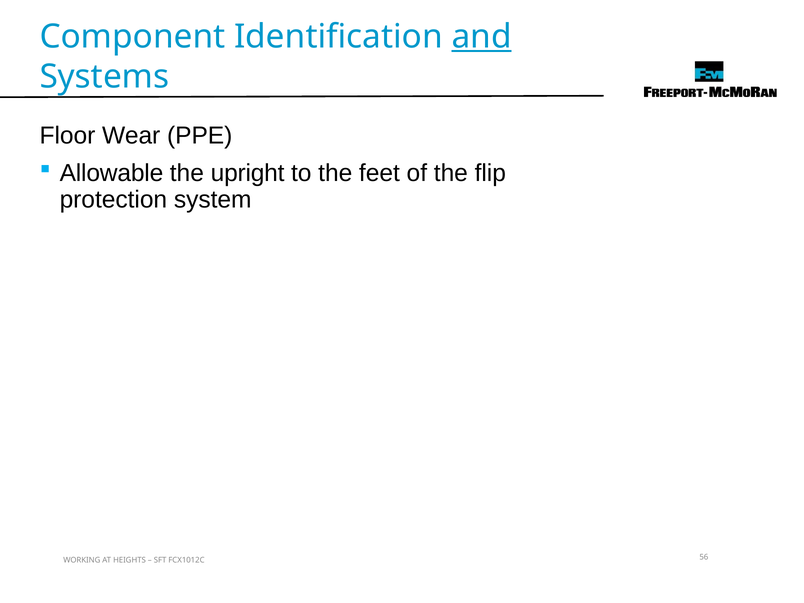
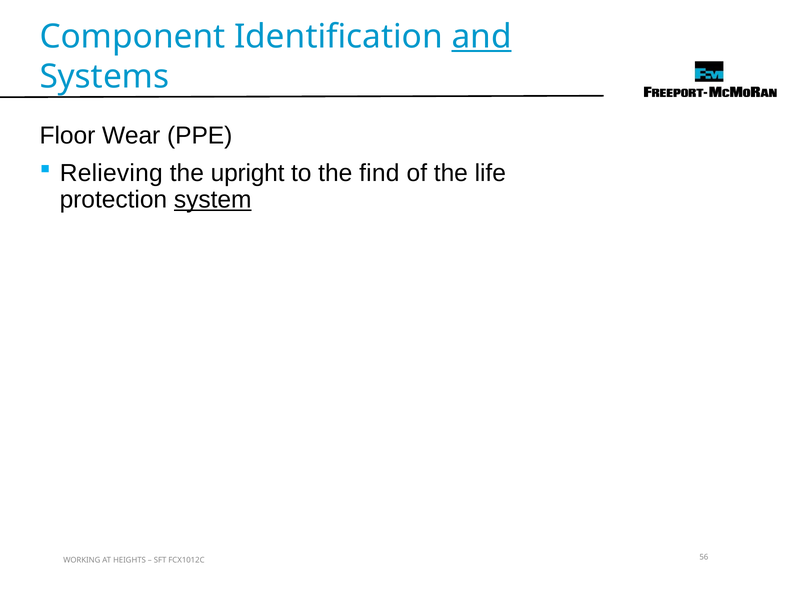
Allowable: Allowable -> Relieving
feet: feet -> find
flip: flip -> life
system underline: none -> present
